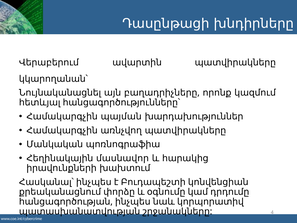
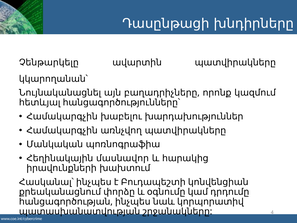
Վերաբերում: Վերաբերում -> Չենթարկելը
պայման: պայման -> խաբելու
